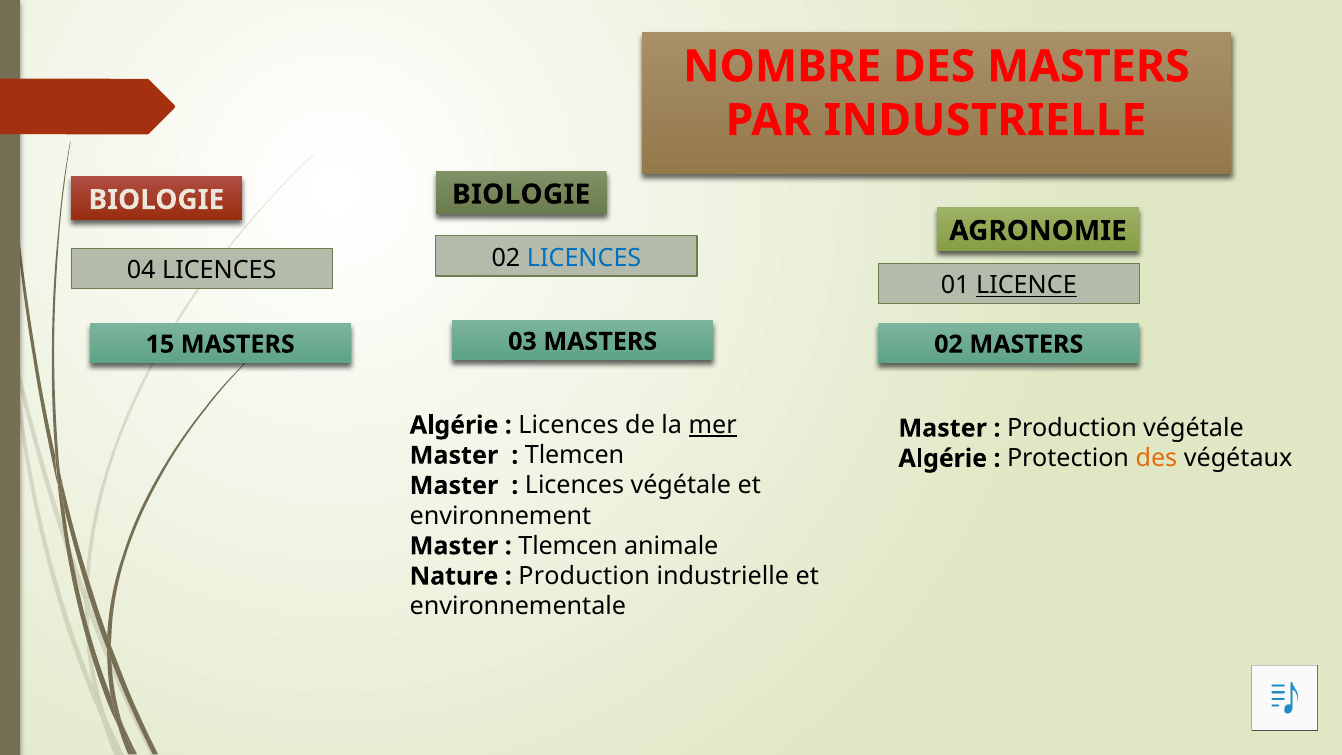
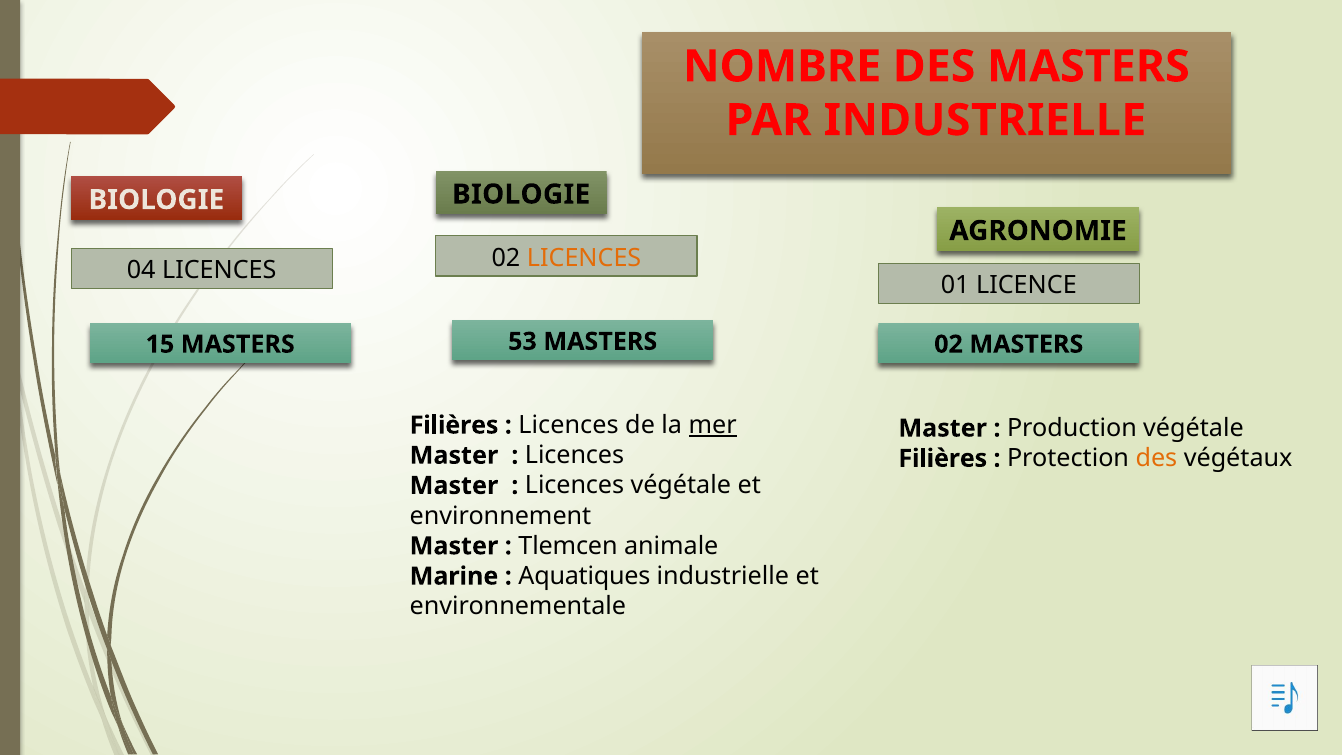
LICENCES at (584, 258) colour: blue -> orange
LICENCE underline: present -> none
03: 03 -> 53
Algérie at (454, 425): Algérie -> Filières
Tlemcen at (575, 455): Tlemcen -> Licences
Algérie at (943, 458): Algérie -> Filières
Nature: Nature -> Marine
Production at (584, 576): Production -> Aquatiques
